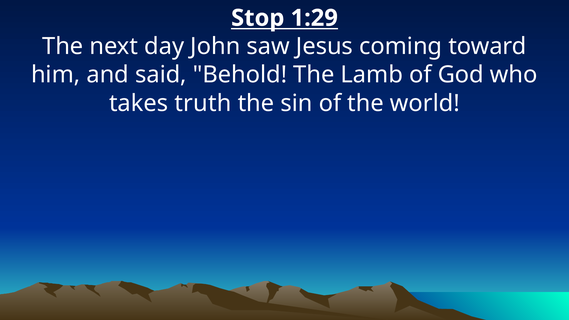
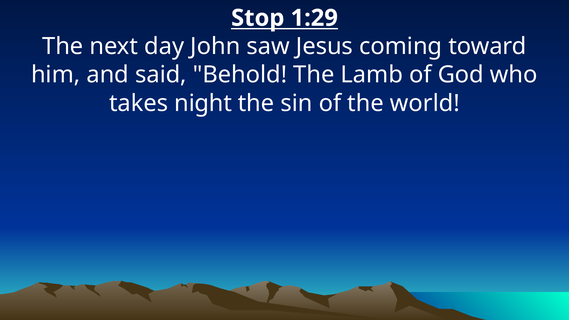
truth: truth -> night
